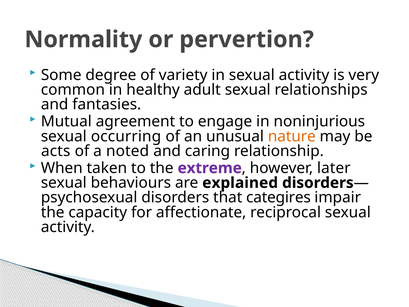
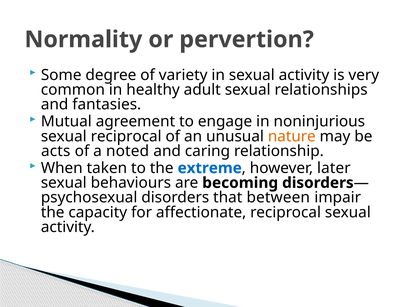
sexual occurring: occurring -> reciprocal
extreme colour: purple -> blue
explained: explained -> becoming
categires: categires -> between
